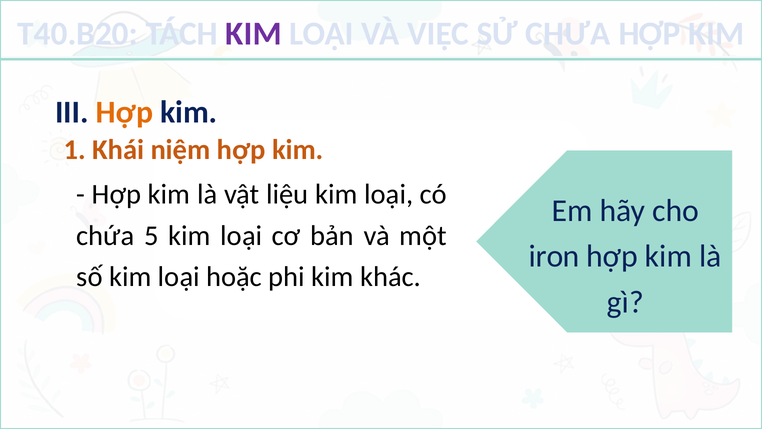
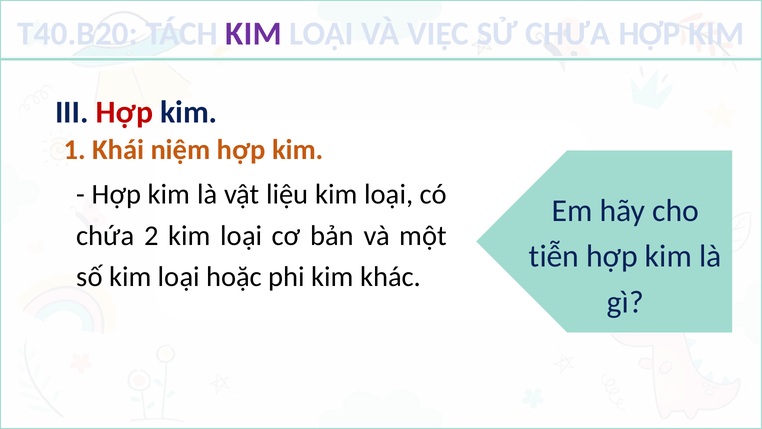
Hợp at (124, 112) colour: orange -> red
5: 5 -> 2
iron: iron -> tiễn
